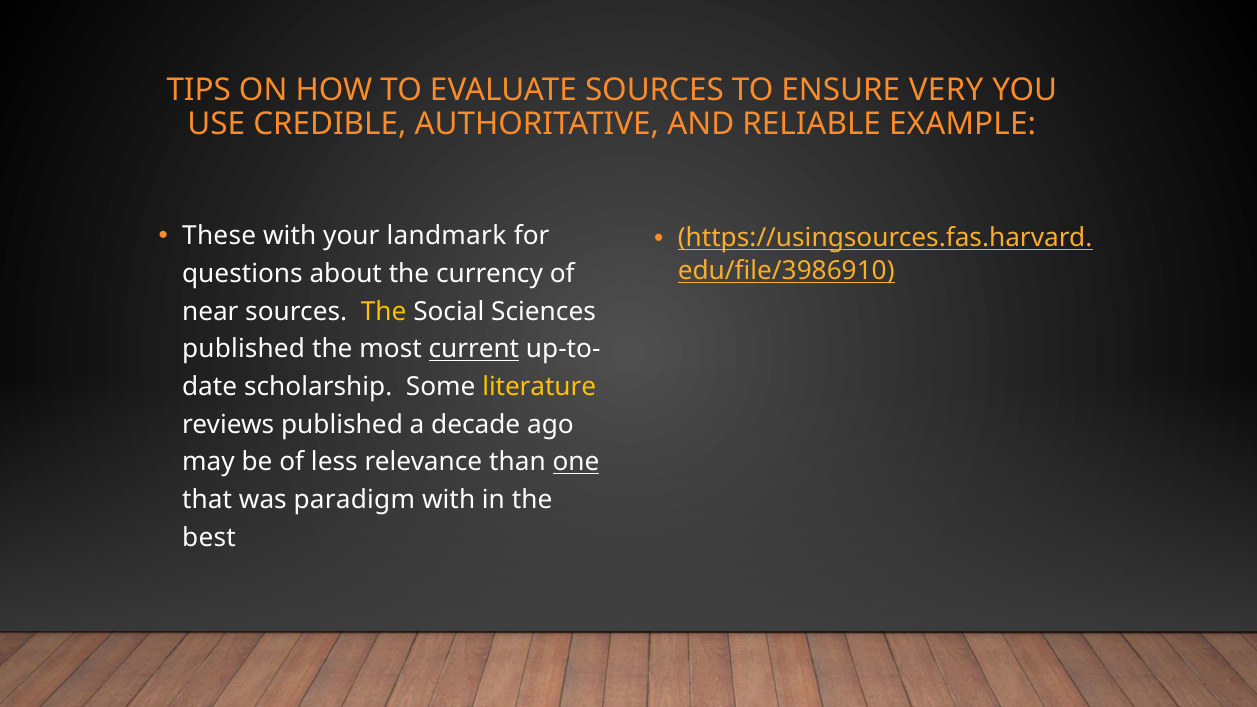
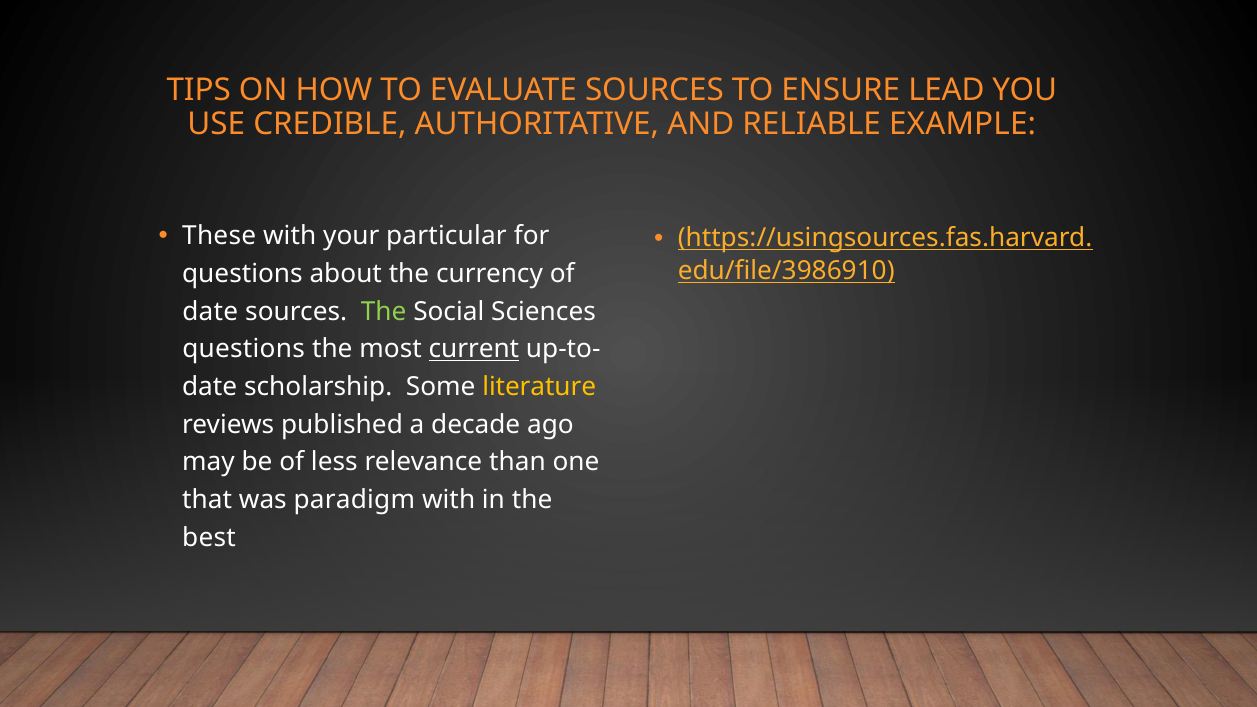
VERY: VERY -> LEAD
landmark: landmark -> particular
near at (210, 311): near -> date
The at (384, 311) colour: yellow -> light green
published at (244, 349): published -> questions
one underline: present -> none
